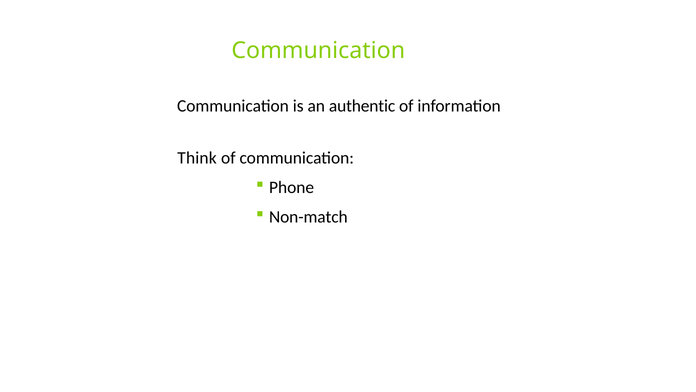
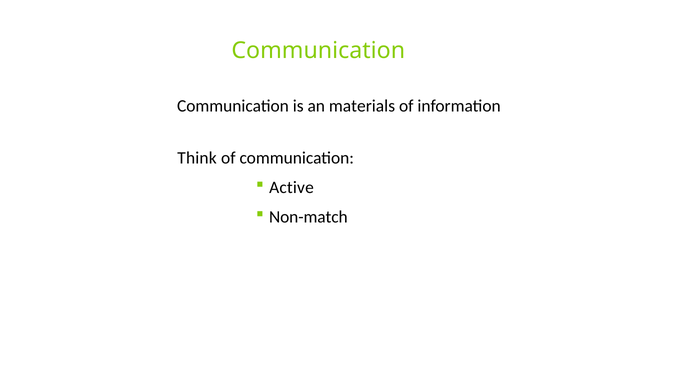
authentic: authentic -> materials
Phone: Phone -> Active
